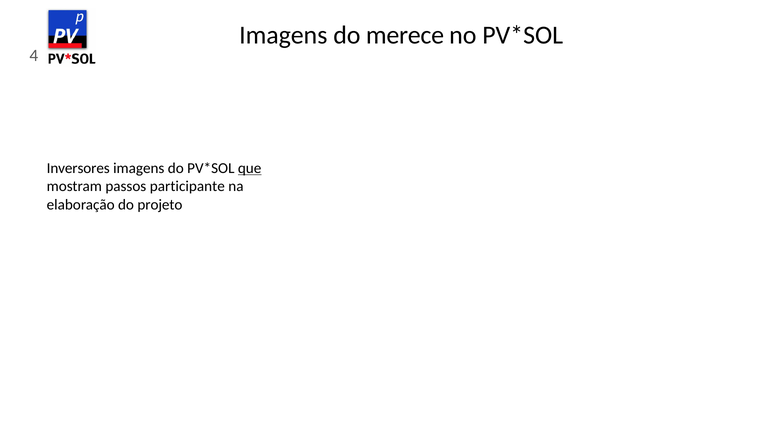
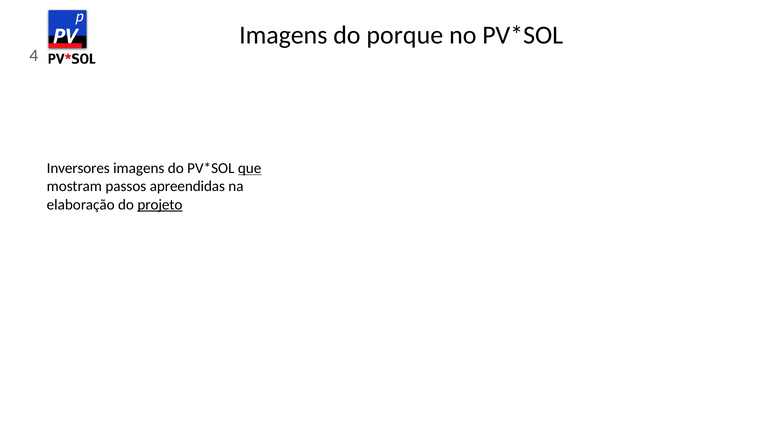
merece: merece -> porque
participante: participante -> apreendidas
projeto underline: none -> present
